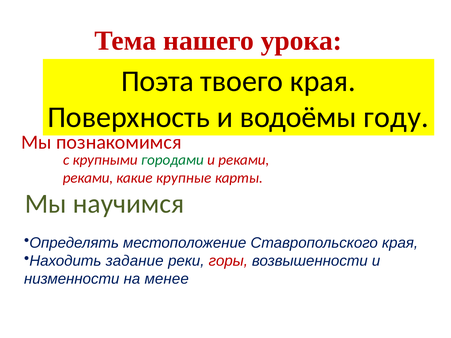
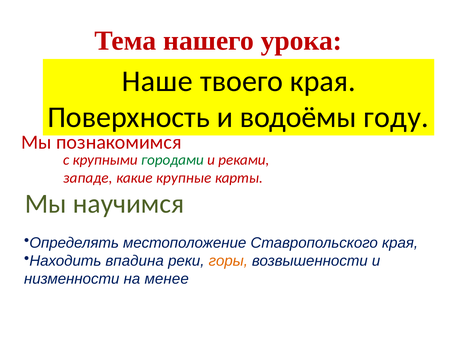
Поэта: Поэта -> Наше
реками at (88, 178): реками -> западе
задание: задание -> впадина
горы colour: red -> orange
